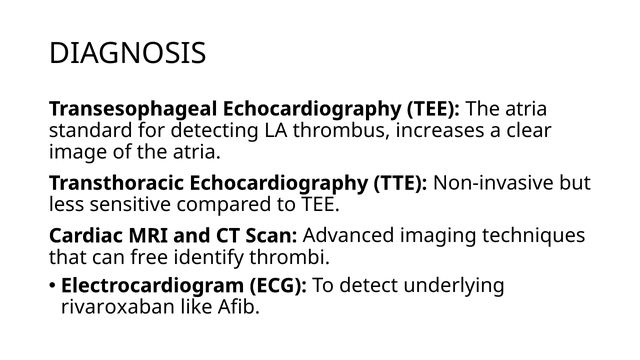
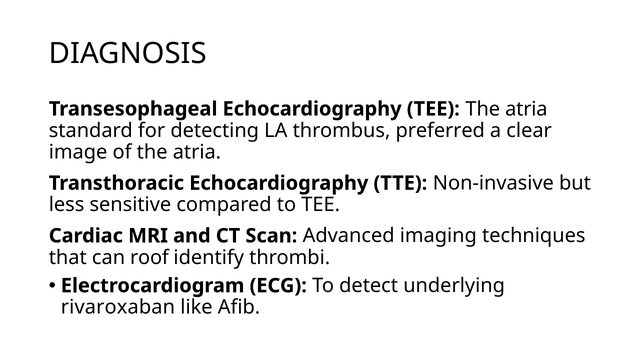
increases: increases -> preferred
free: free -> roof
